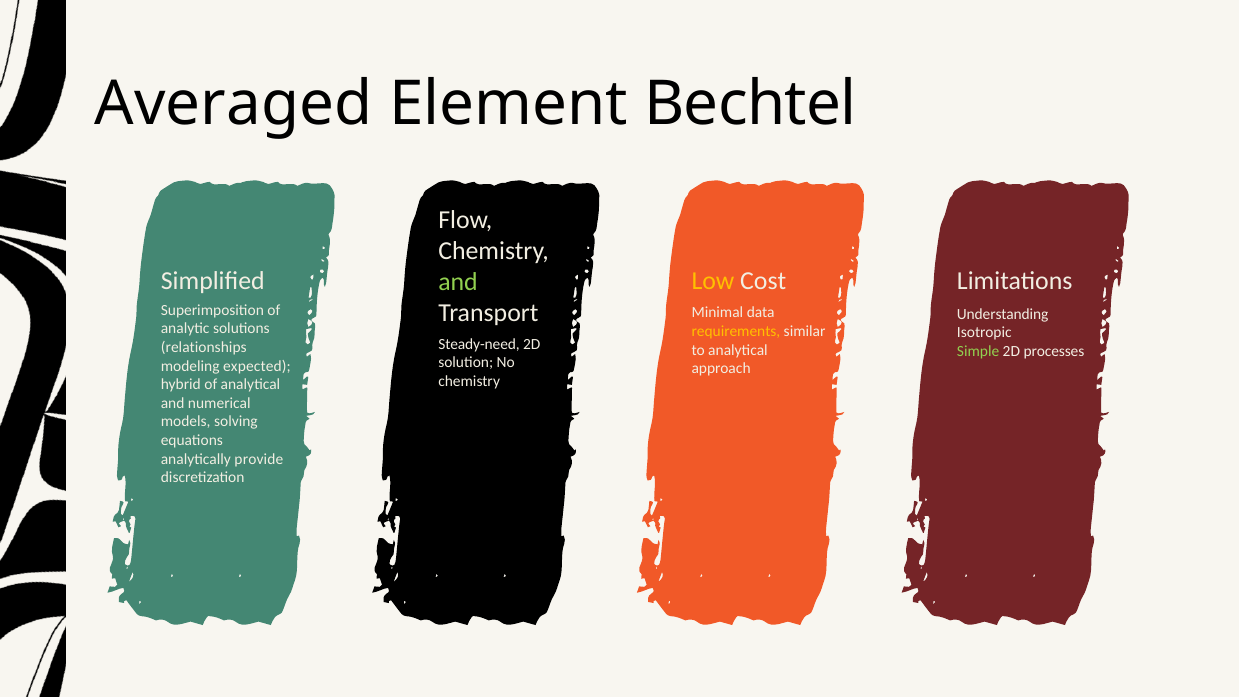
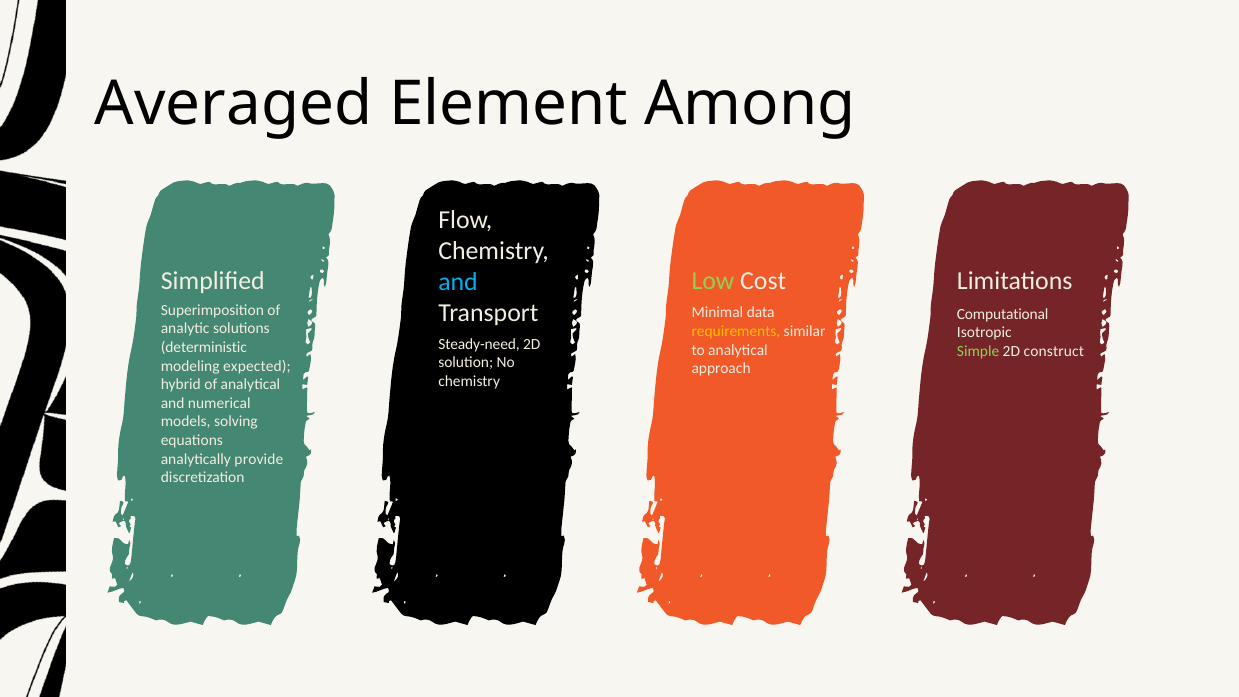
Bechtel: Bechtel -> Among
Low colour: yellow -> light green
and at (458, 282) colour: light green -> light blue
Understanding: Understanding -> Computational
relationships: relationships -> deterministic
processes: processes -> construct
